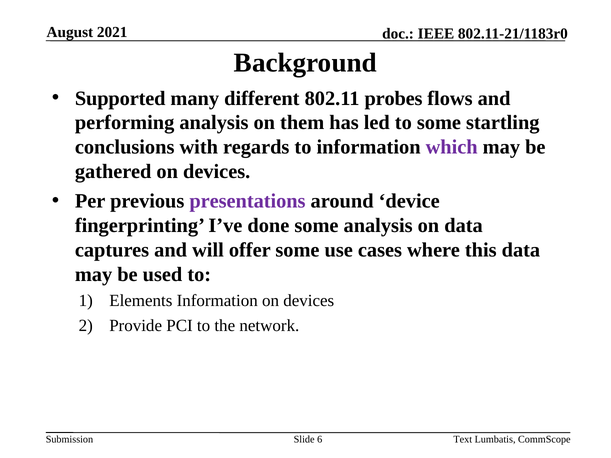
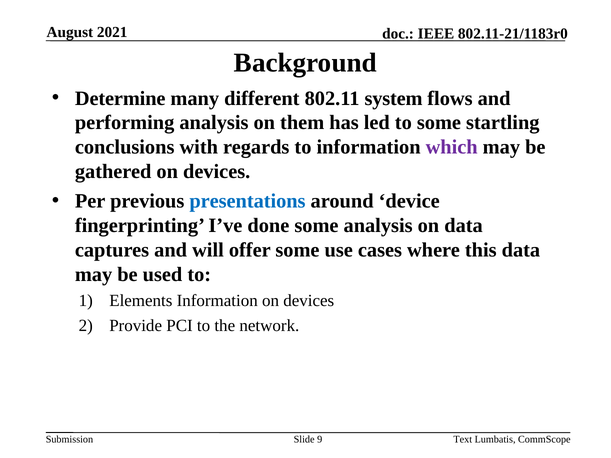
Supported: Supported -> Determine
probes: probes -> system
presentations colour: purple -> blue
6: 6 -> 9
